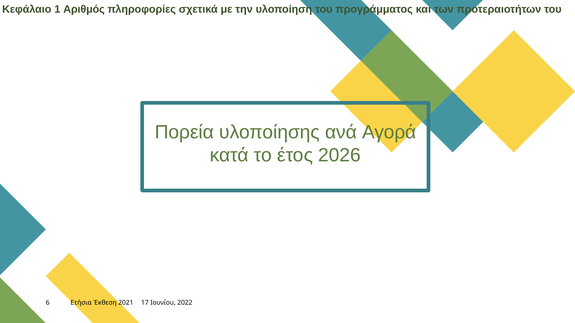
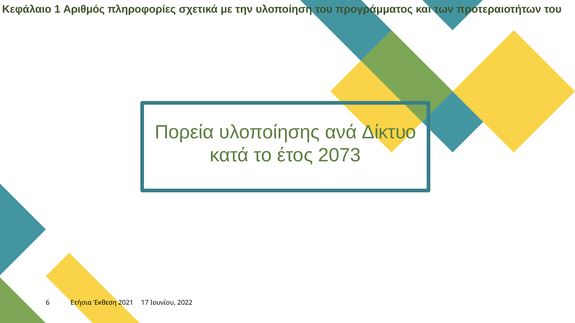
Αγορά: Αγορά -> Δίκτυο
2026: 2026 -> 2073
